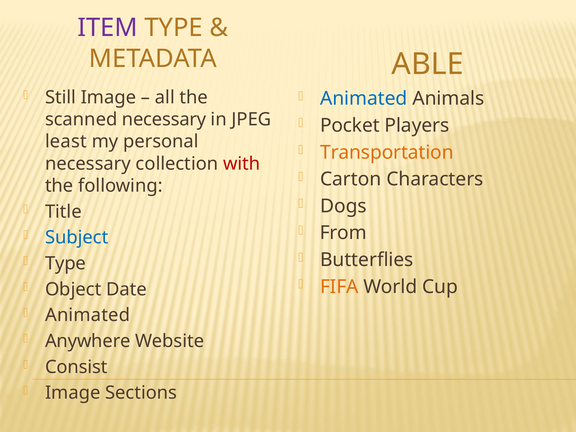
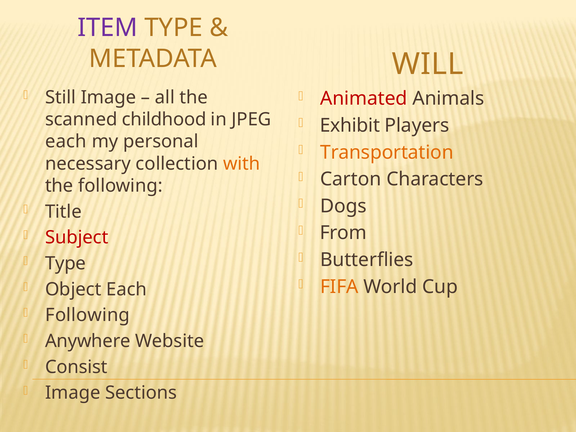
ABLE: ABLE -> WILL
Animated at (364, 99) colour: blue -> red
scanned necessary: necessary -> childhood
Pocket: Pocket -> Exhibit
least at (66, 142): least -> each
with colour: red -> orange
Subject colour: blue -> red
Object Date: Date -> Each
Animated at (88, 315): Animated -> Following
